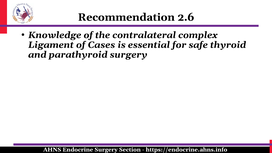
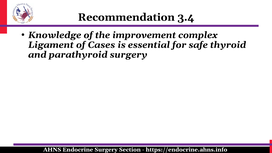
2.6: 2.6 -> 3.4
contralateral: contralateral -> improvement
